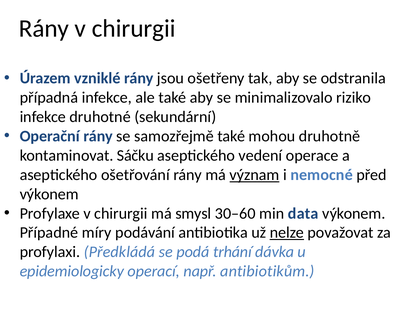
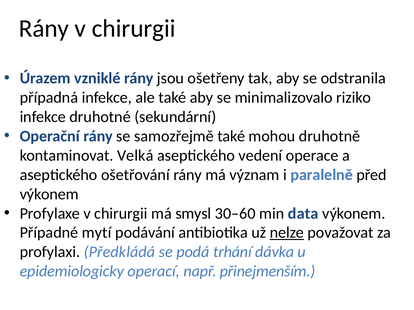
Sáčku: Sáčku -> Velká
význam underline: present -> none
nemocné: nemocné -> paralelně
míry: míry -> mytí
antibiotikům: antibiotikům -> přinejmenším
